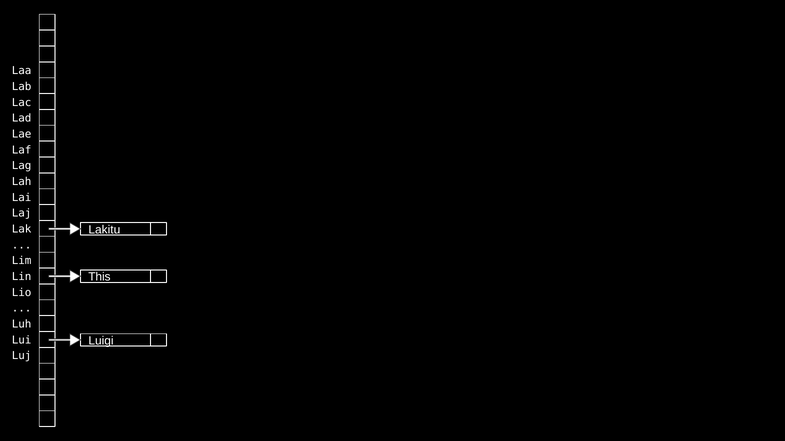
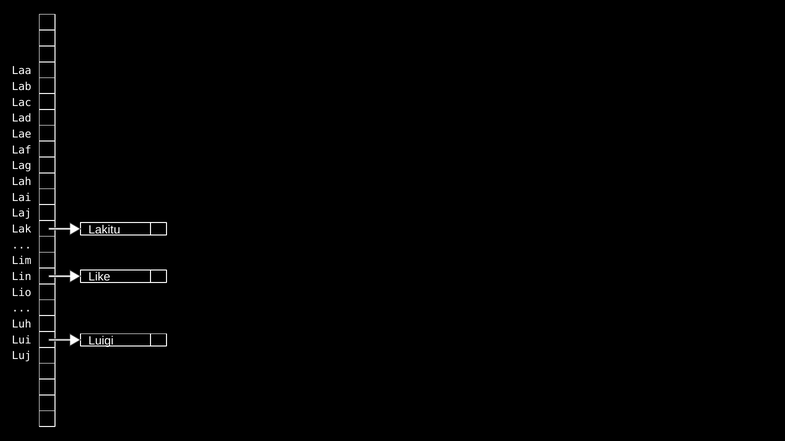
This: This -> Like
